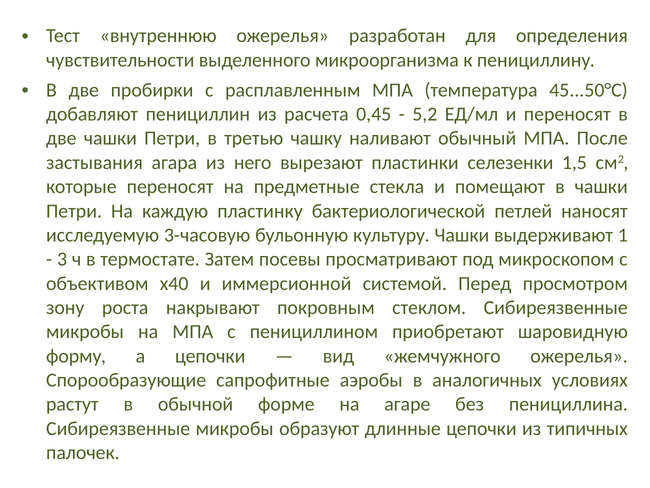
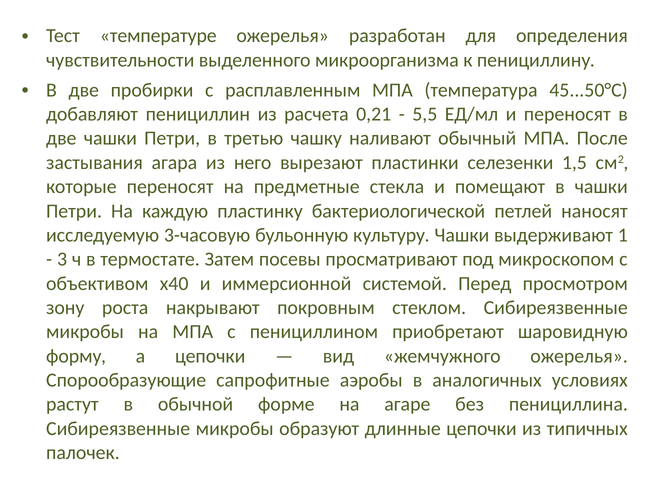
внутреннюю: внутреннюю -> температуре
0,45: 0,45 -> 0,21
5,2: 5,2 -> 5,5
